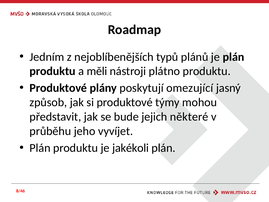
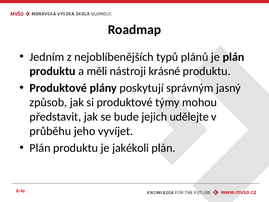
plátno: plátno -> krásné
omezující: omezující -> správným
některé: některé -> udělejte
